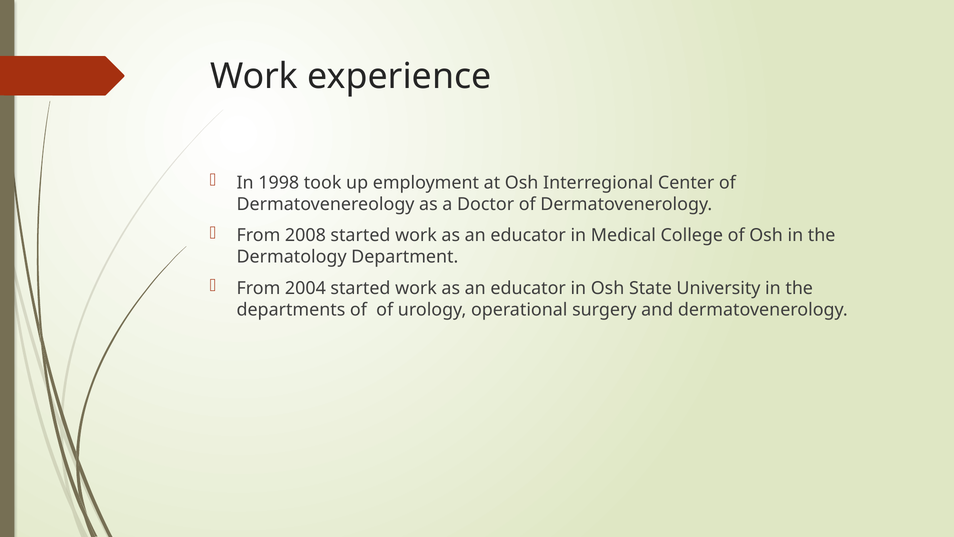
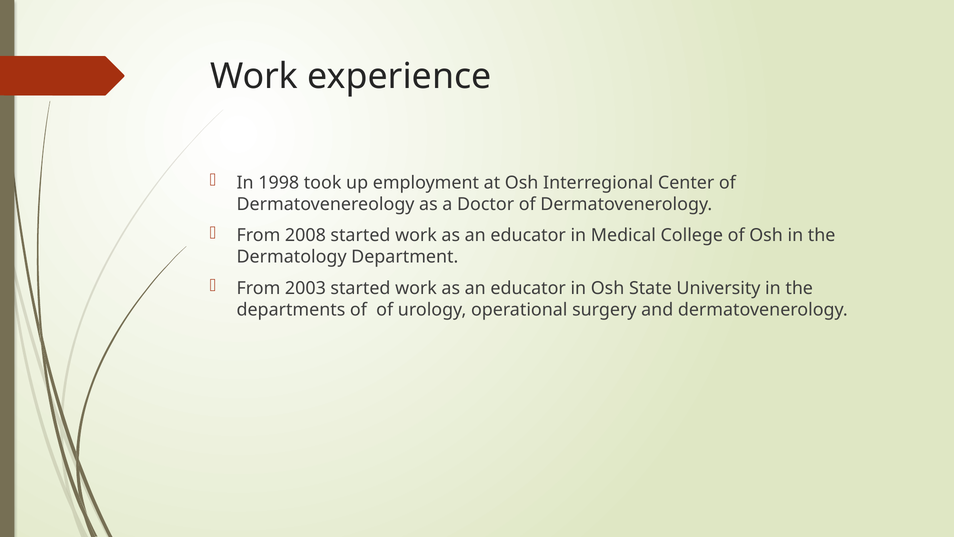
2004: 2004 -> 2003
